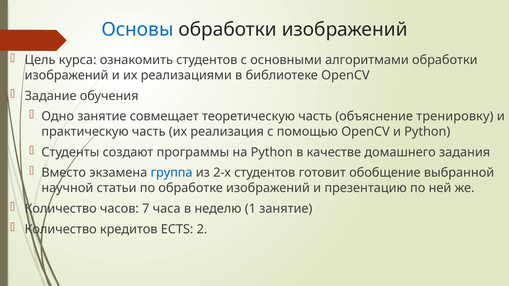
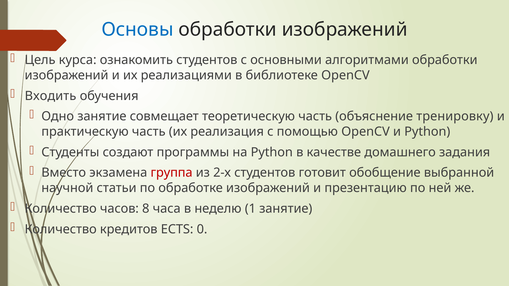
Задание: Задание -> Входить
группа colour: blue -> red
7: 7 -> 8
2: 2 -> 0
